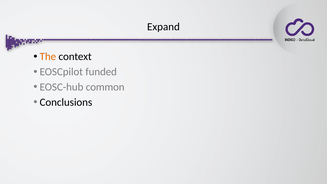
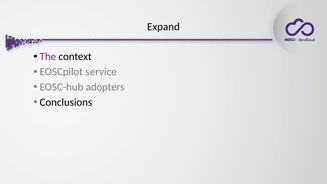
The colour: orange -> purple
funded: funded -> service
common: common -> adopters
